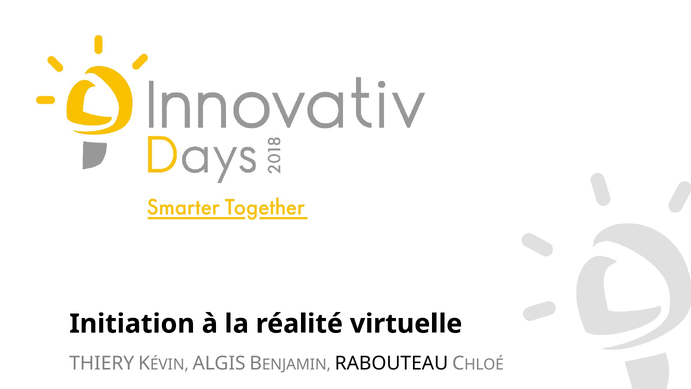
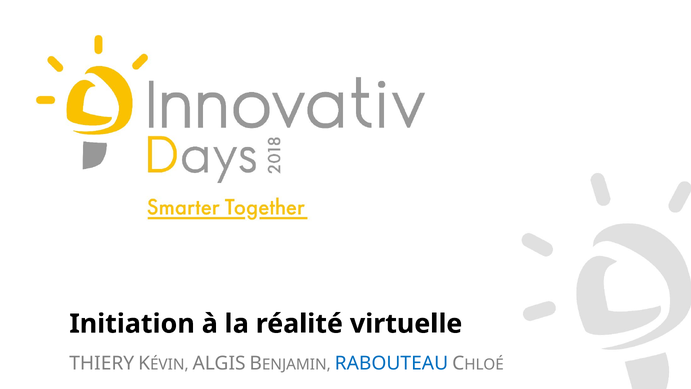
RABOUTEAU colour: black -> blue
